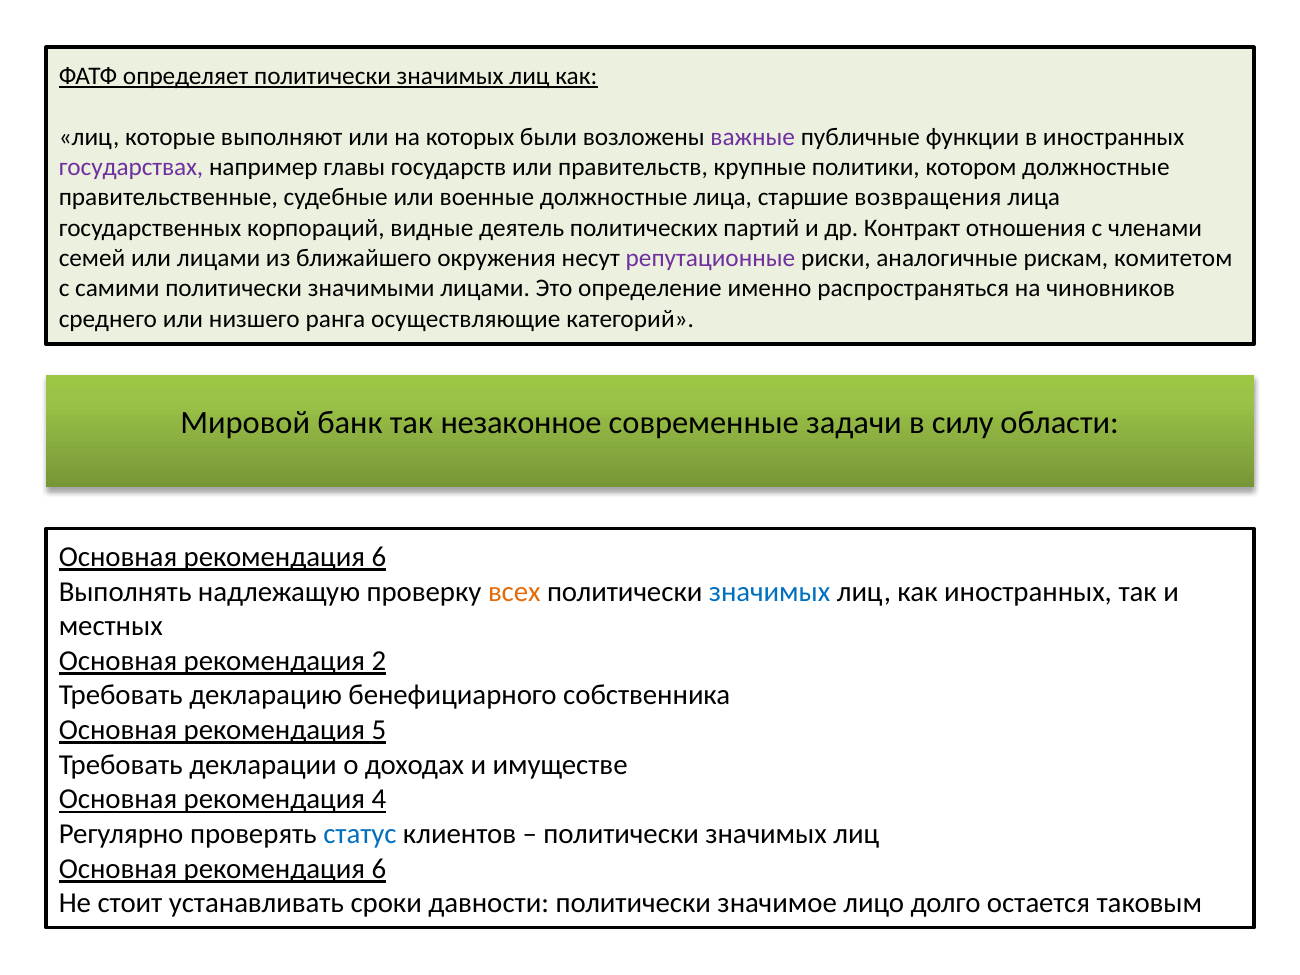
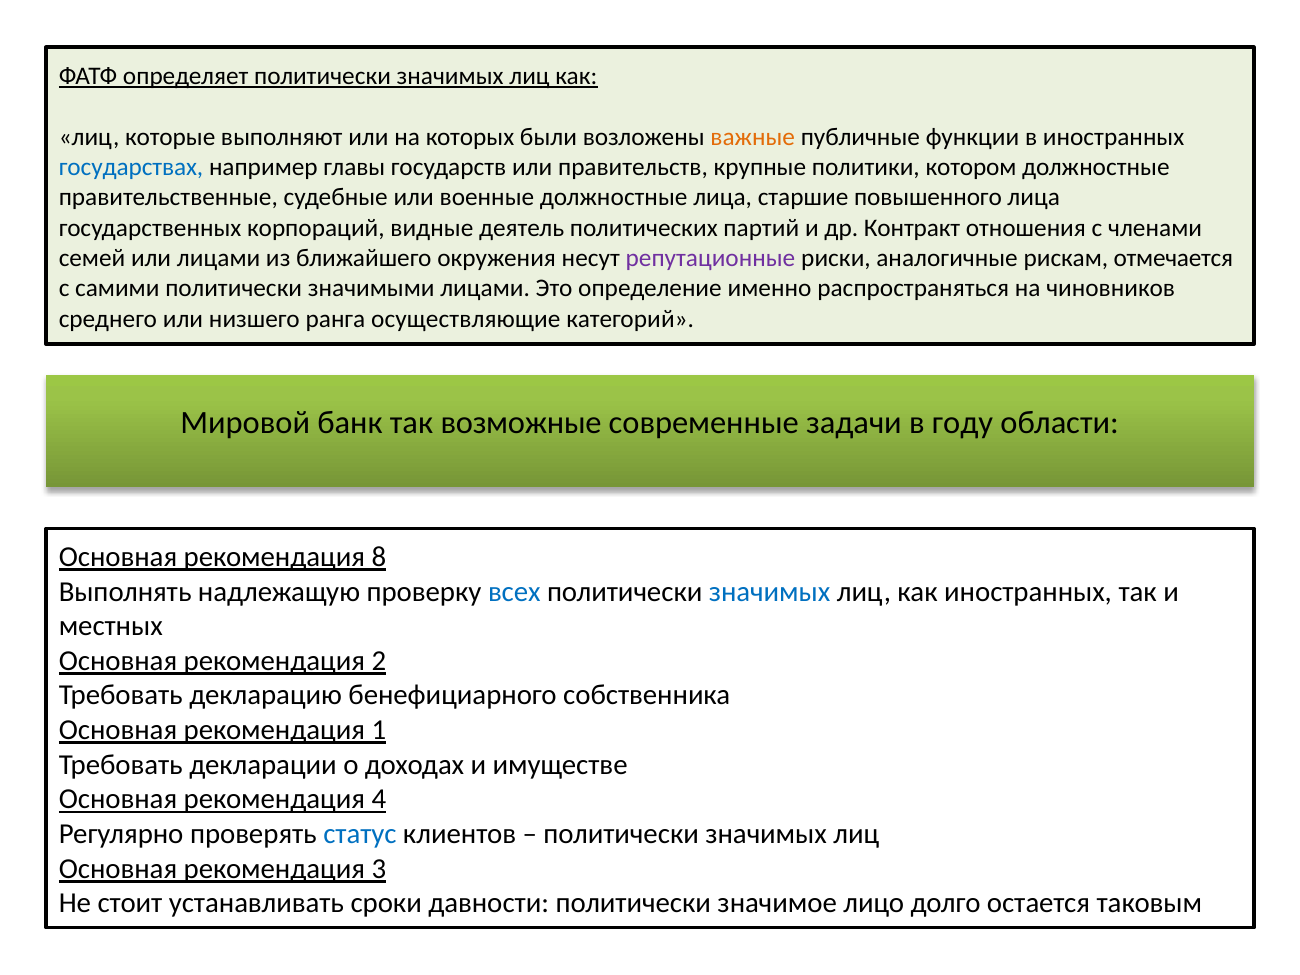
важные colour: purple -> orange
государствах colour: purple -> blue
возвращения: возвращения -> повышенного
комитетом: комитетом -> отмечается
незаконное: незаконное -> возможные
силу: силу -> году
6 at (379, 557): 6 -> 8
всех colour: orange -> blue
5: 5 -> 1
6 at (379, 869): 6 -> 3
